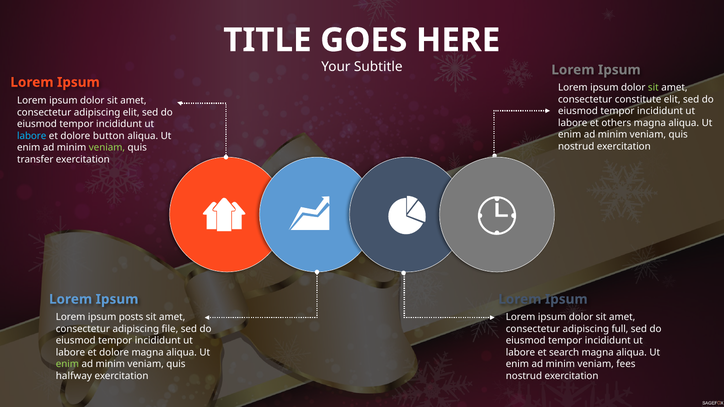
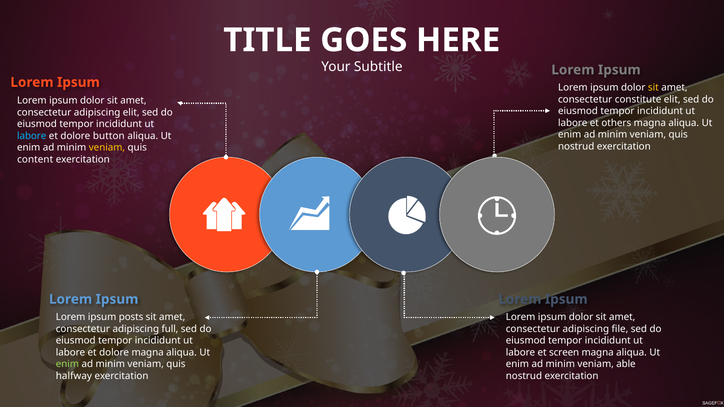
sit at (653, 88) colour: light green -> yellow
veniam at (107, 148) colour: light green -> yellow
transfer: transfer -> content
file: file -> full
full: full -> file
search: search -> screen
fees: fees -> able
